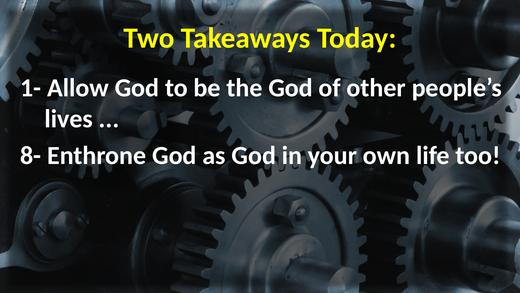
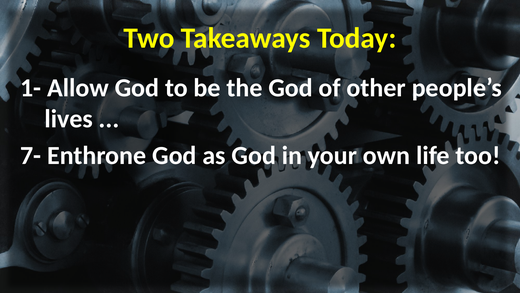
8-: 8- -> 7-
